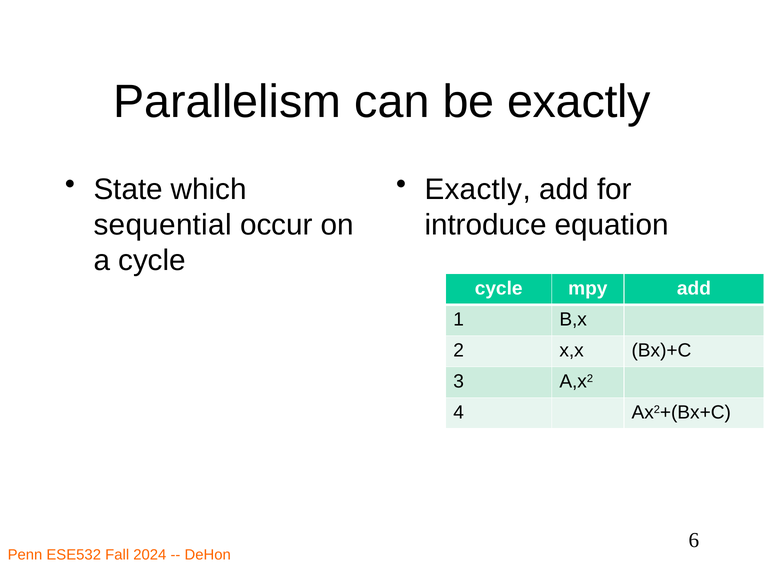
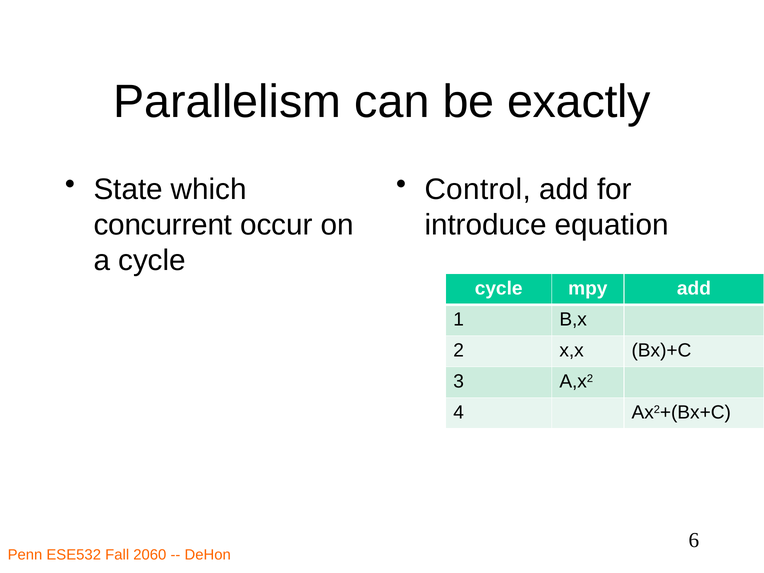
Exactly at (478, 189): Exactly -> Control
sequential: sequential -> concurrent
2024: 2024 -> 2060
